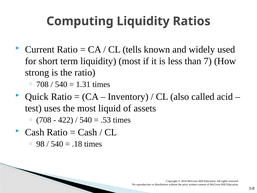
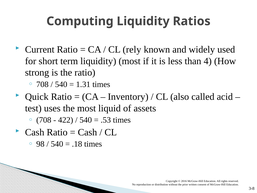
tells: tells -> rely
7: 7 -> 4
